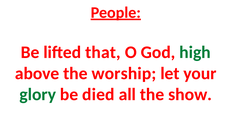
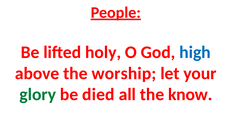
that: that -> holy
high colour: green -> blue
show: show -> know
